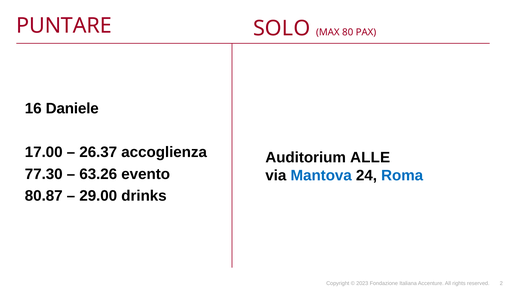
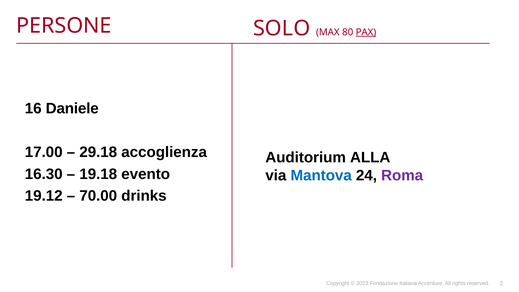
PUNTARE: PUNTARE -> PERSONE
PAX underline: none -> present
26.37: 26.37 -> 29.18
ALLE: ALLE -> ALLA
77.30: 77.30 -> 16.30
63.26: 63.26 -> 19.18
Roma colour: blue -> purple
80.87: 80.87 -> 19.12
29.00: 29.00 -> 70.00
